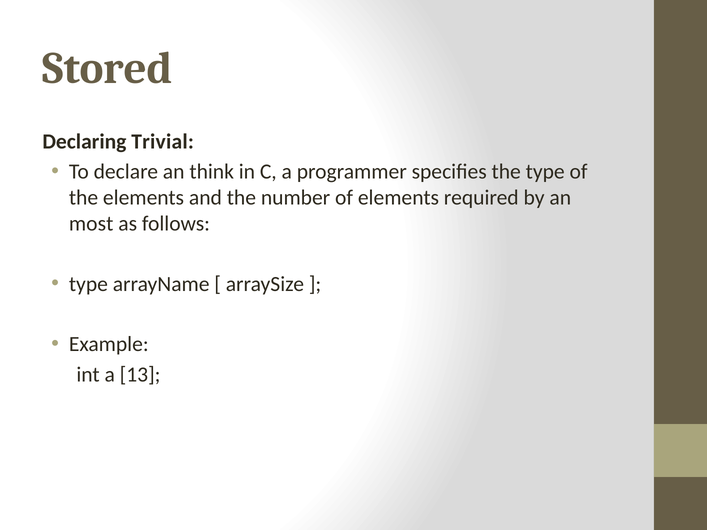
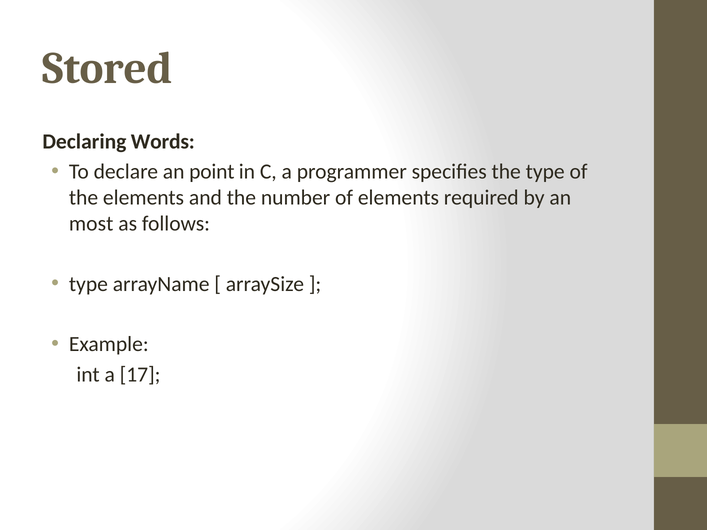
Trivial: Trivial -> Words
think: think -> point
13: 13 -> 17
